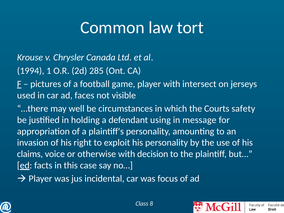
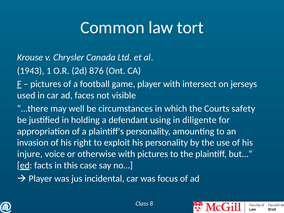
1994: 1994 -> 1943
285: 285 -> 876
message: message -> diligente
claims: claims -> injure
with decision: decision -> pictures
